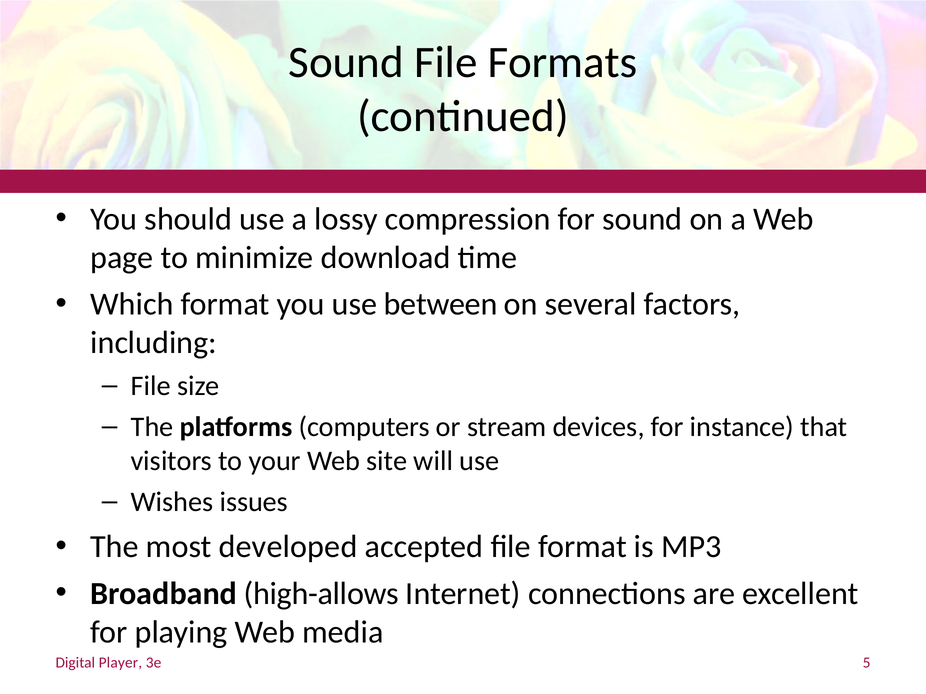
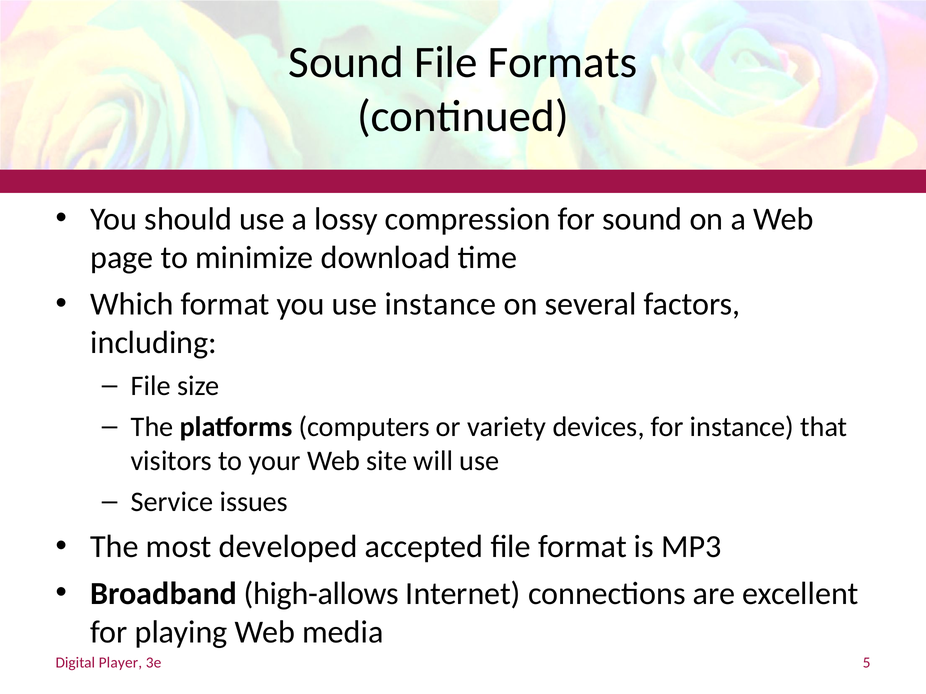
use between: between -> instance
stream: stream -> variety
Wishes: Wishes -> Service
